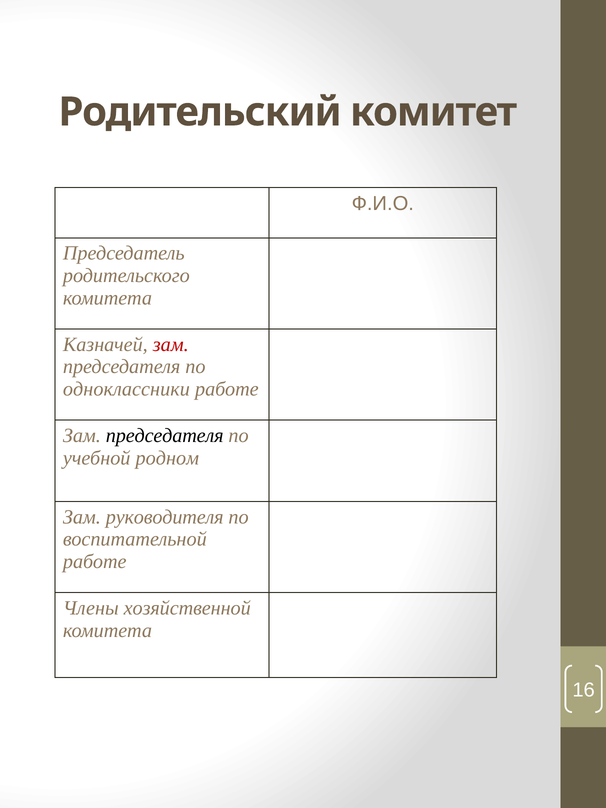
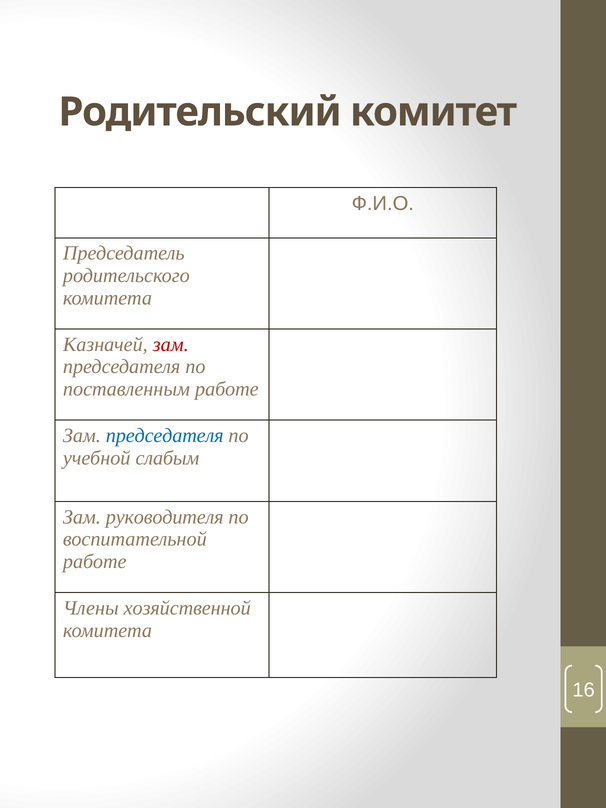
одноклассники: одноклассники -> поставленным
председателя at (165, 436) colour: black -> blue
родном: родном -> слабым
